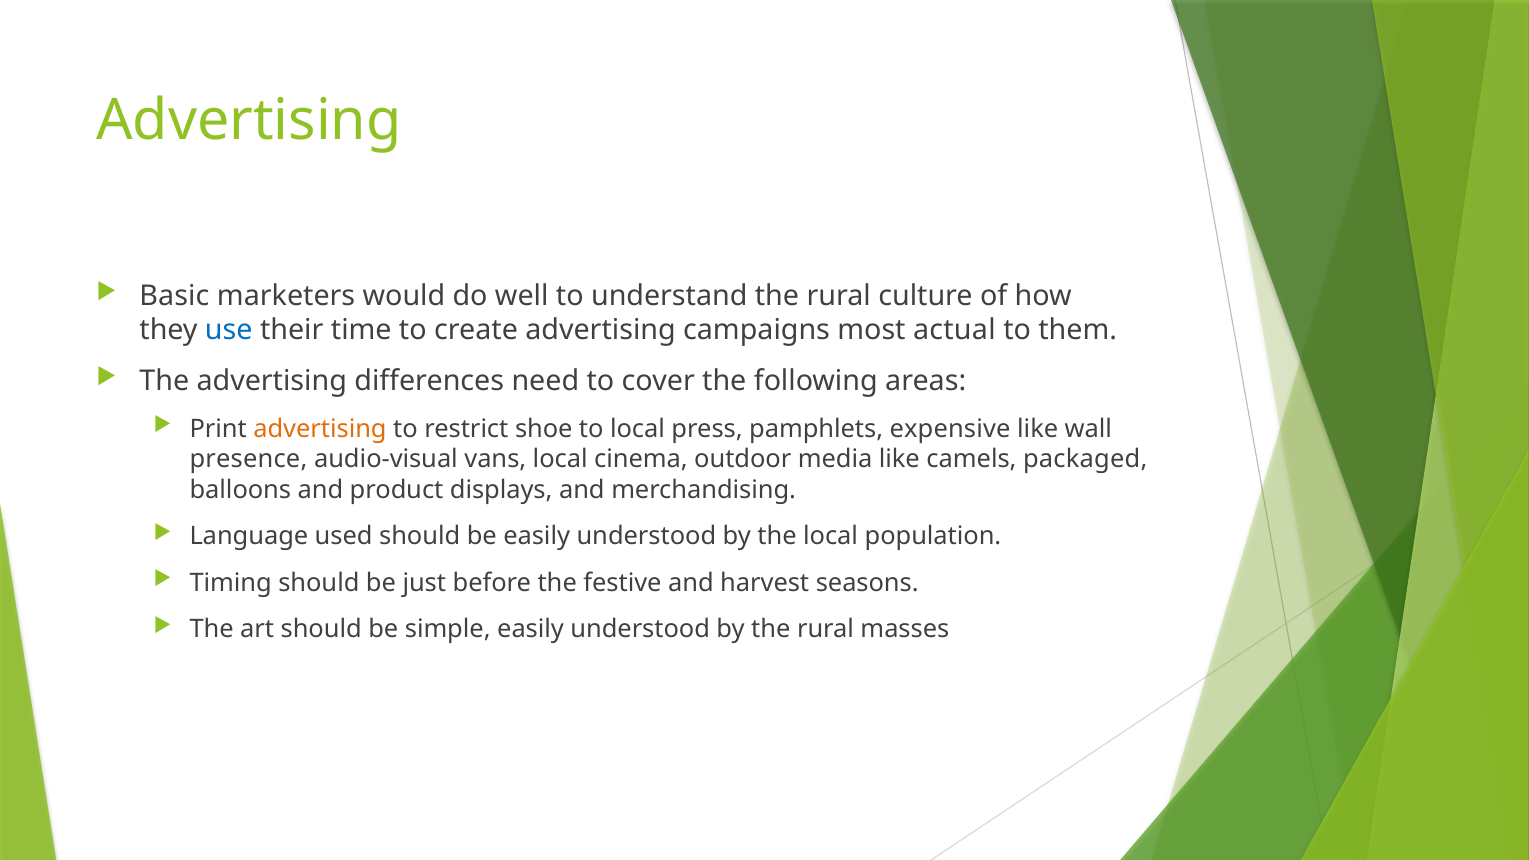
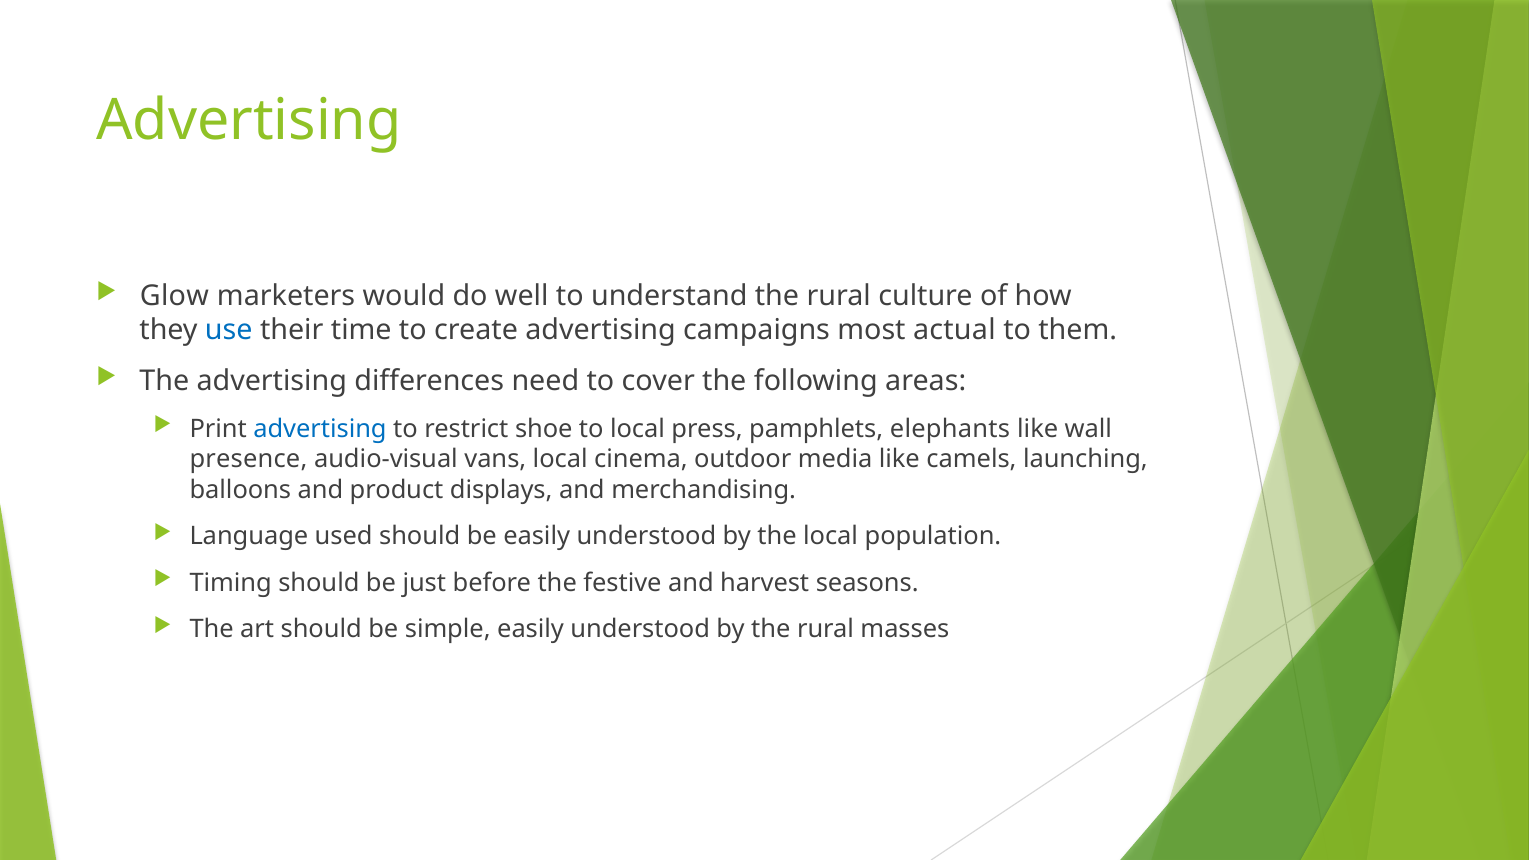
Basic: Basic -> Glow
advertising at (320, 429) colour: orange -> blue
expensive: expensive -> elephants
packaged: packaged -> launching
